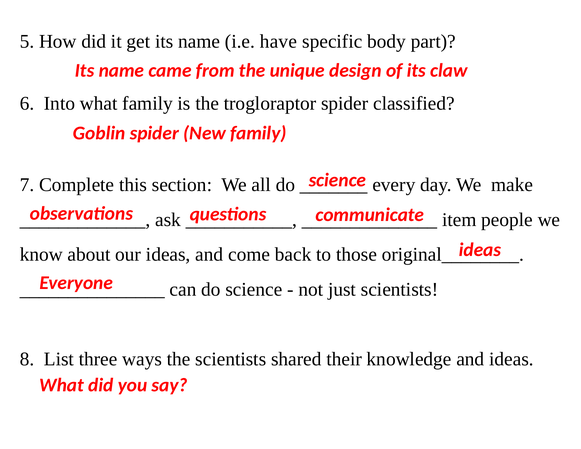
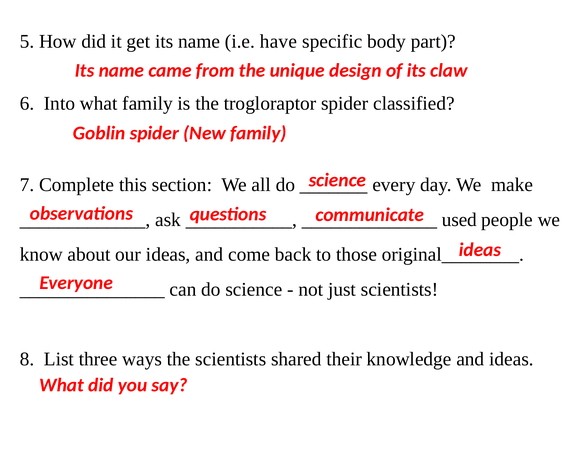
item: item -> used
